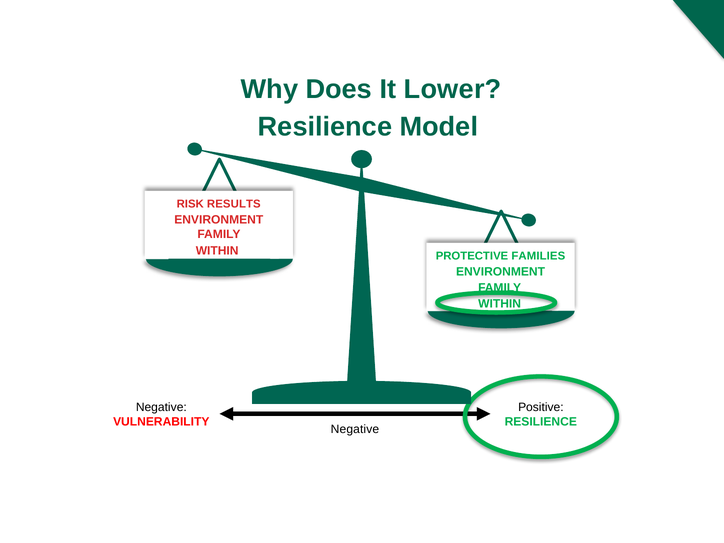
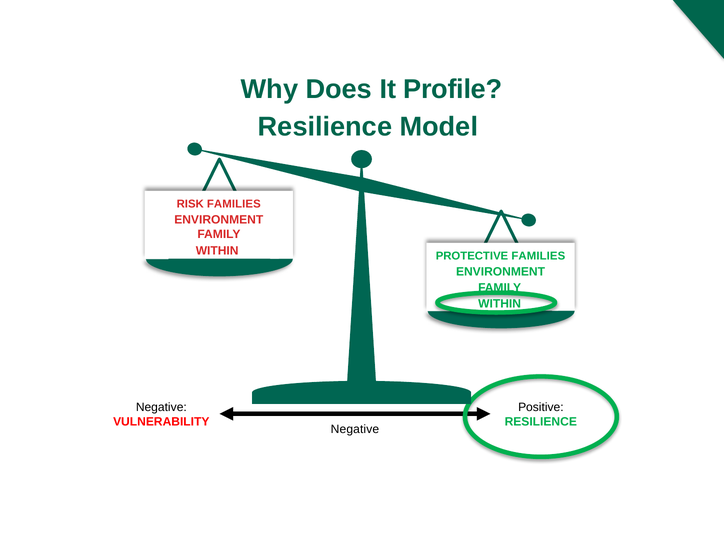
Lower: Lower -> Profile
RISK RESULTS: RESULTS -> FAMILIES
